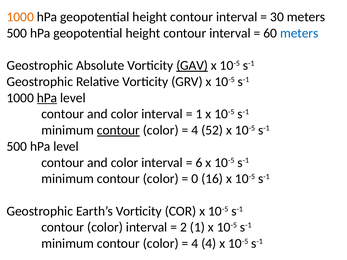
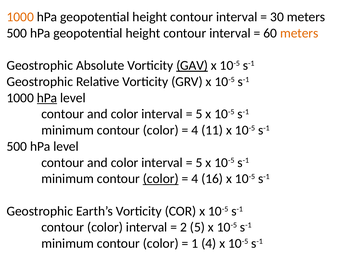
meters at (299, 33) colour: blue -> orange
1 at (199, 114): 1 -> 5
contour at (118, 130) underline: present -> none
52: 52 -> 11
6 at (199, 163): 6 -> 5
color at (161, 179) underline: none -> present
0 at (195, 179): 0 -> 4
2 1: 1 -> 5
4 at (195, 244): 4 -> 1
